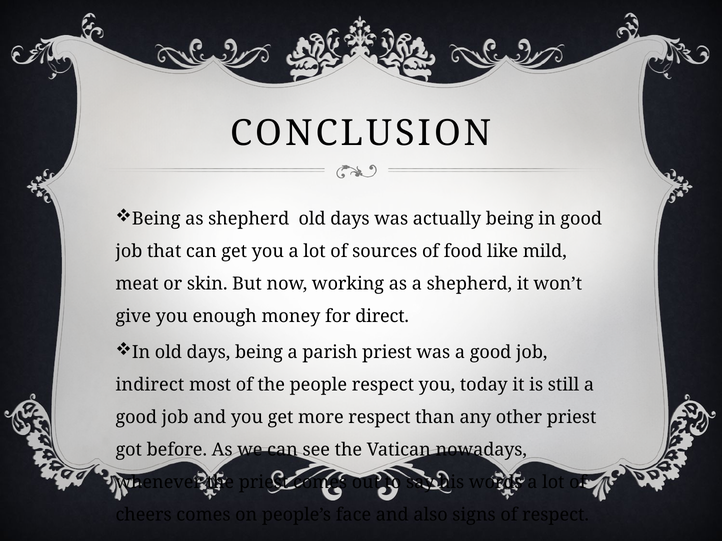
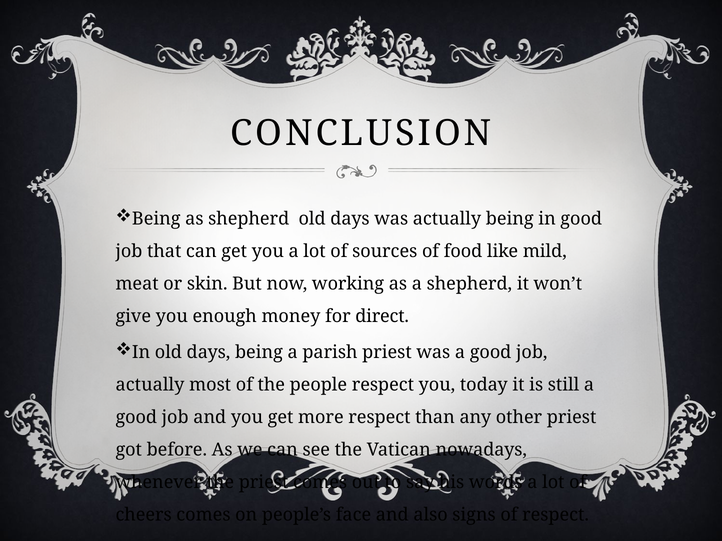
indirect at (150, 385): indirect -> actually
